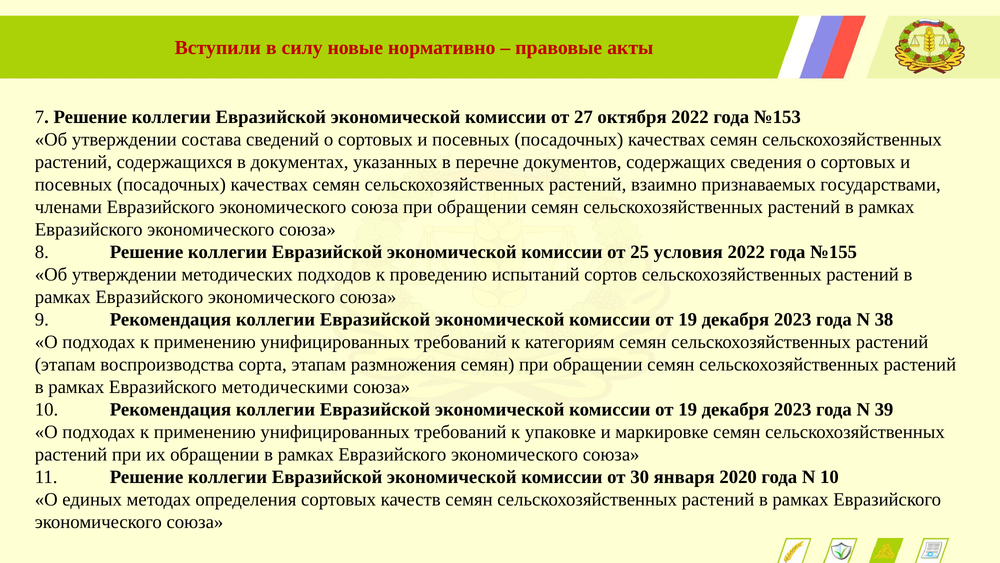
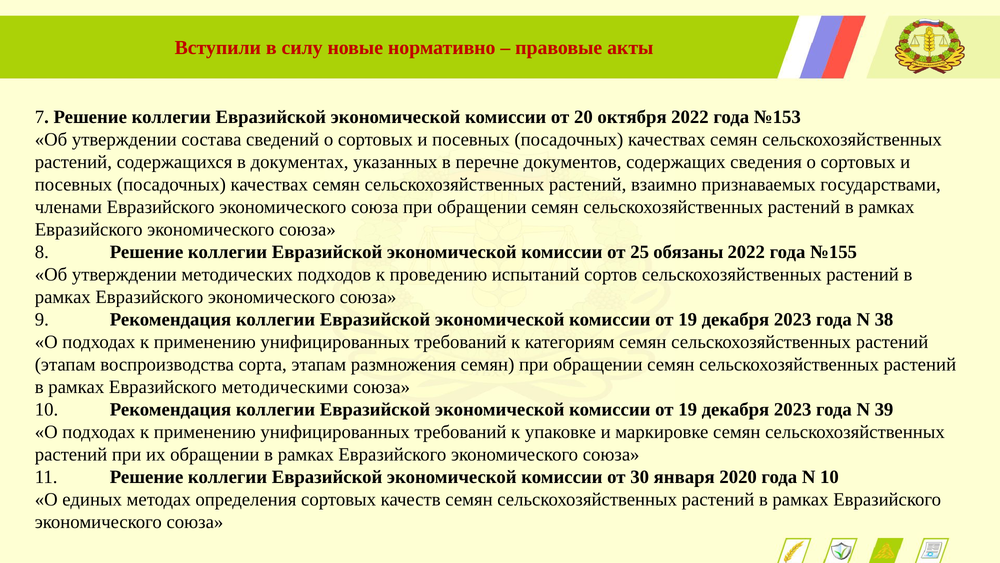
27: 27 -> 20
условия: условия -> обязаны
